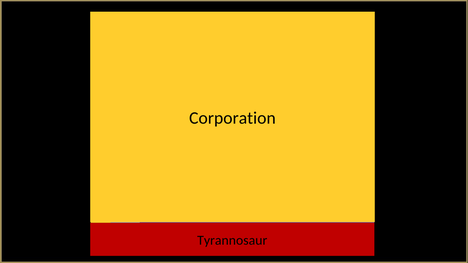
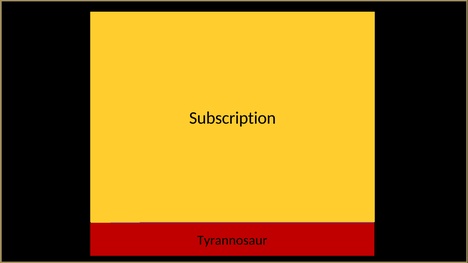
Corporation: Corporation -> Subscription
